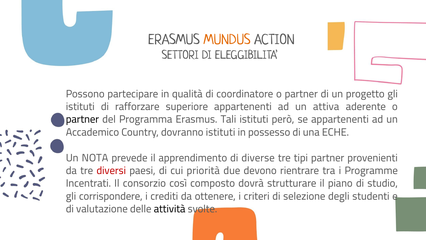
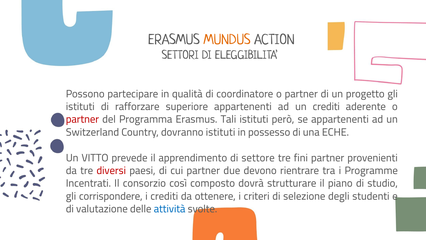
un attiva: attiva -> crediti
partner at (82, 119) colour: black -> red
Accademico: Accademico -> Switzerland
NOTA: NOTA -> VITTO
diverse: diverse -> settore
tipi: tipi -> fini
cui priorità: priorità -> partner
attività colour: black -> blue
